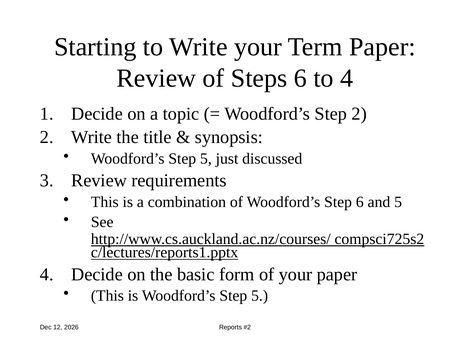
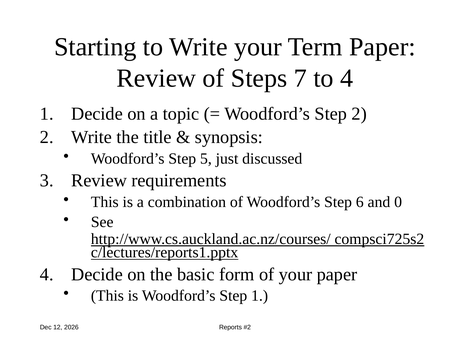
Steps 6: 6 -> 7
and 5: 5 -> 0
is Woodford’s Step 5: 5 -> 1
